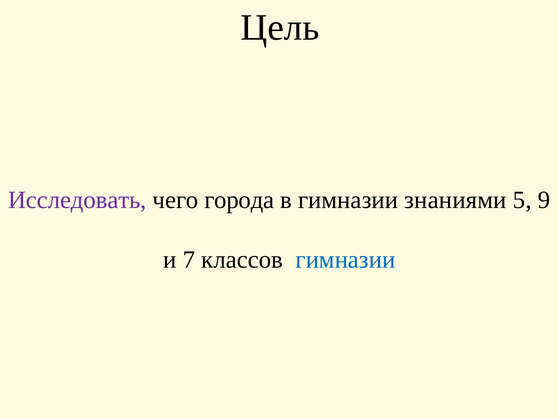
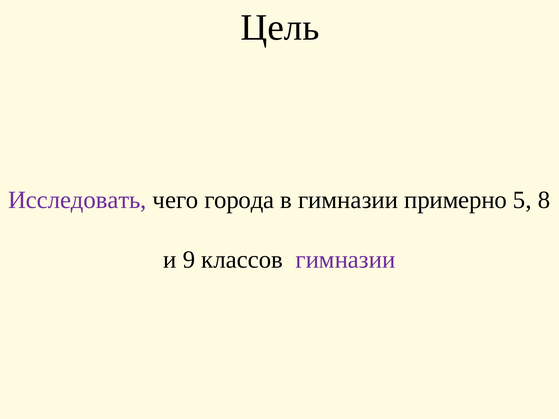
знаниями: знаниями -> примерно
9: 9 -> 8
7: 7 -> 9
гимназии at (345, 260) colour: blue -> purple
